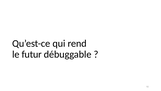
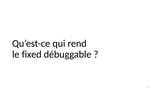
futur: futur -> fixed
